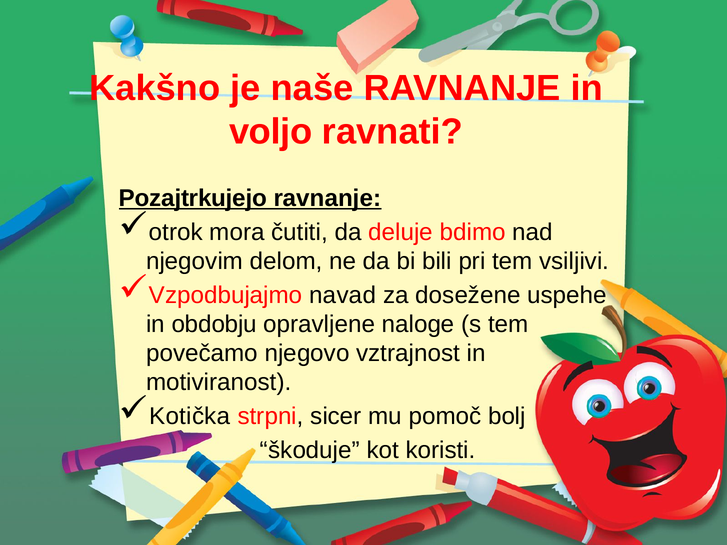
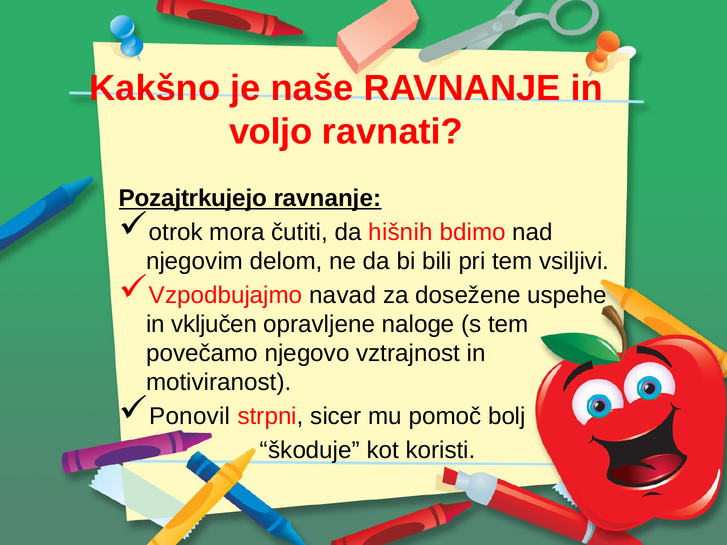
deluje: deluje -> hišnih
obdobju: obdobju -> vključen
Kotička: Kotička -> Ponovil
